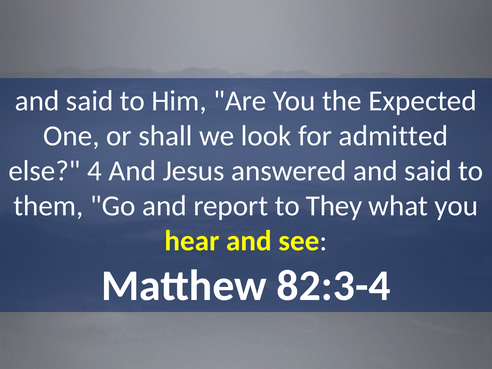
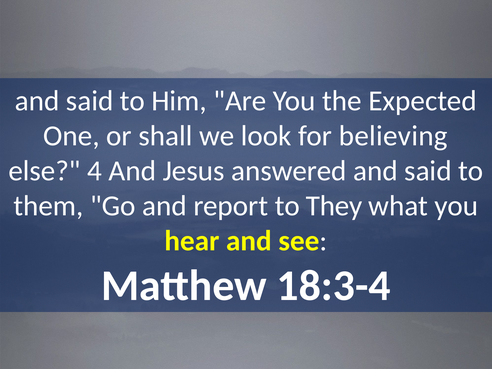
admitted: admitted -> believing
82:3-4: 82:3-4 -> 18:3-4
